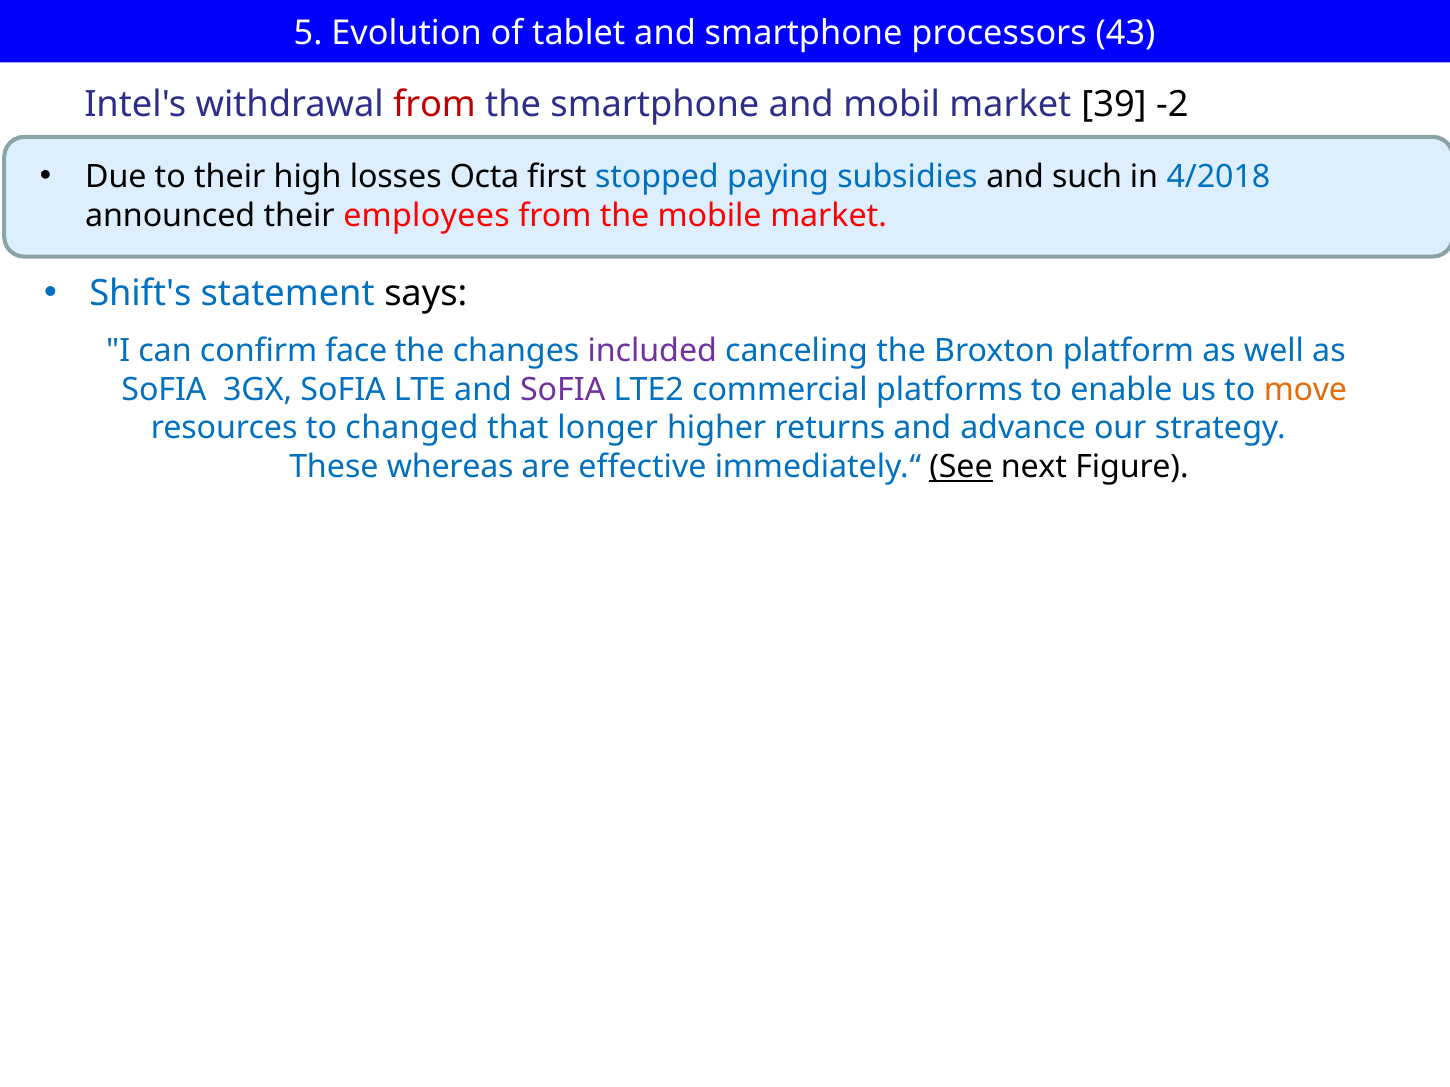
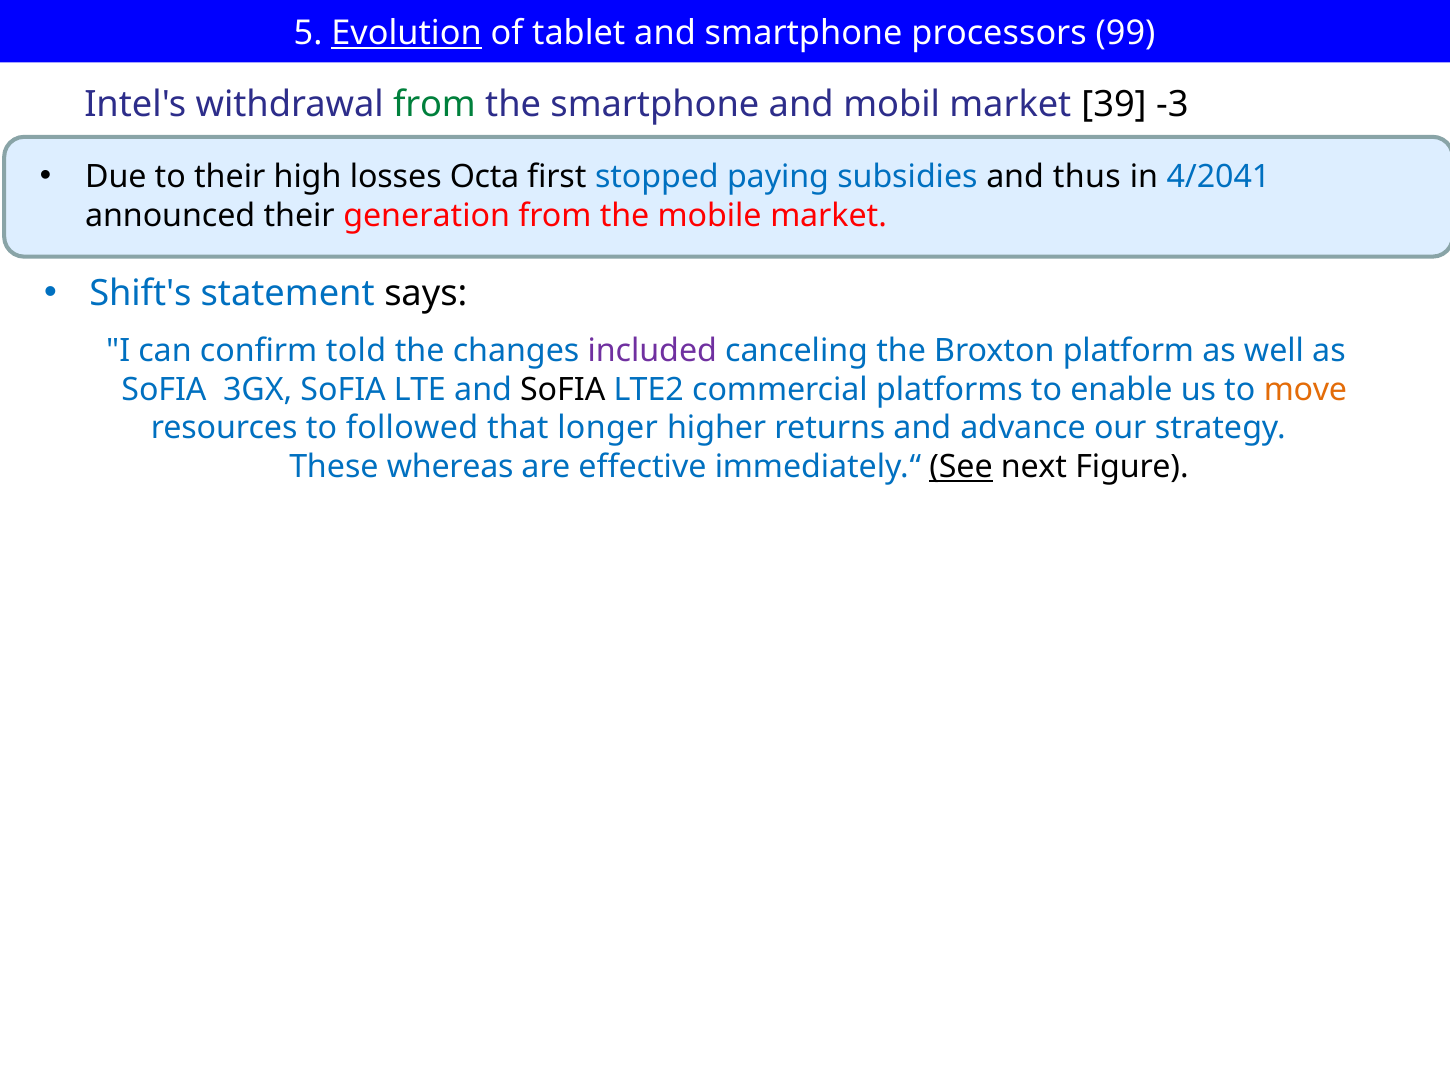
Evolution underline: none -> present
43: 43 -> 99
from at (435, 104) colour: red -> green
-2: -2 -> -3
such: such -> thus
4/2018: 4/2018 -> 4/2041
employees: employees -> generation
face: face -> told
SoFIA at (563, 390) colour: purple -> black
changed: changed -> followed
